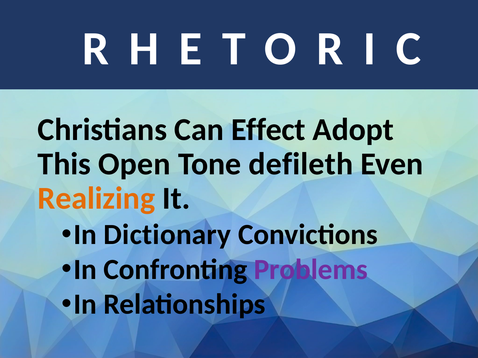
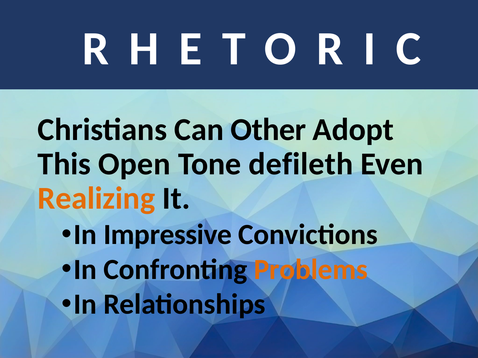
Effect: Effect -> Other
Dictionary: Dictionary -> Impressive
Problems colour: purple -> orange
